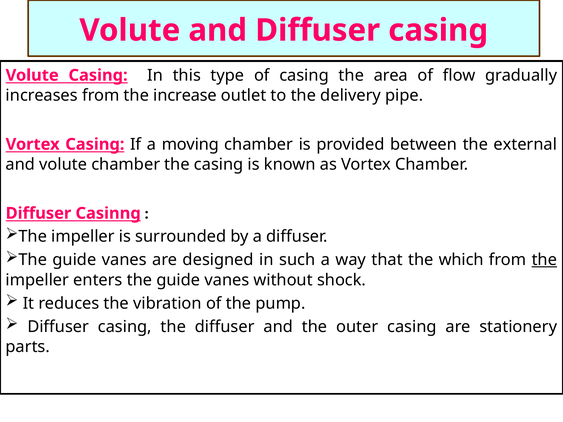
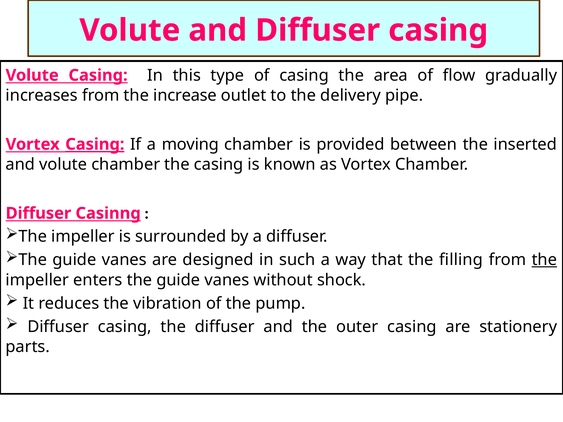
Casing at (95, 144) underline: none -> present
external: external -> inserted
which: which -> filling
